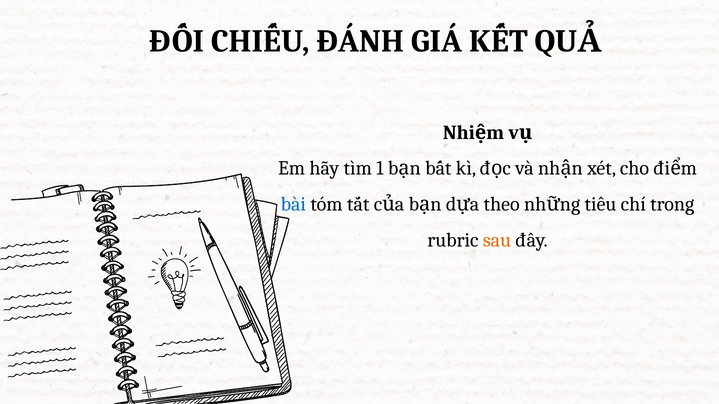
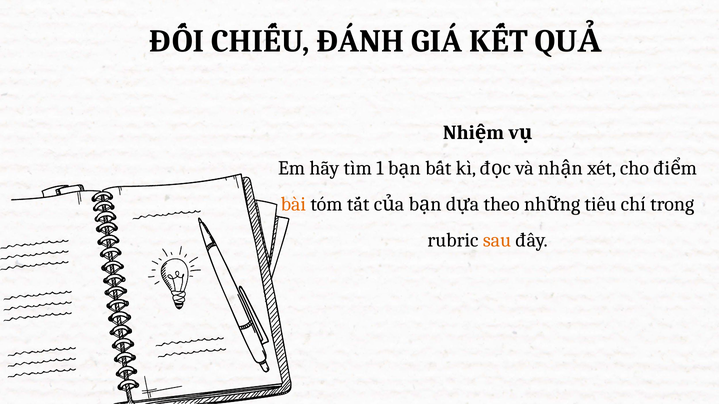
bài colour: blue -> orange
